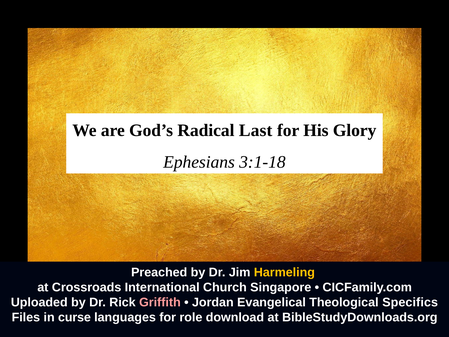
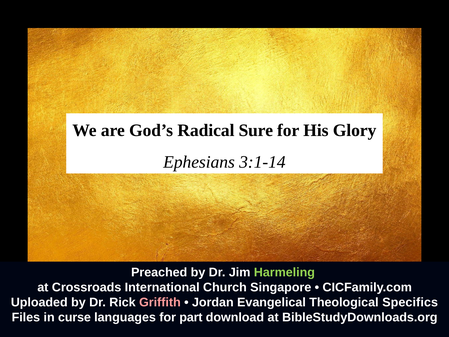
Last: Last -> Sure
3:1-18: 3:1-18 -> 3:1-14
Harmeling colour: yellow -> light green
role: role -> part
